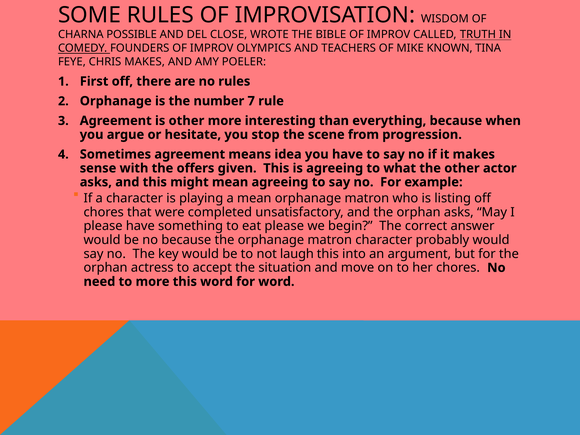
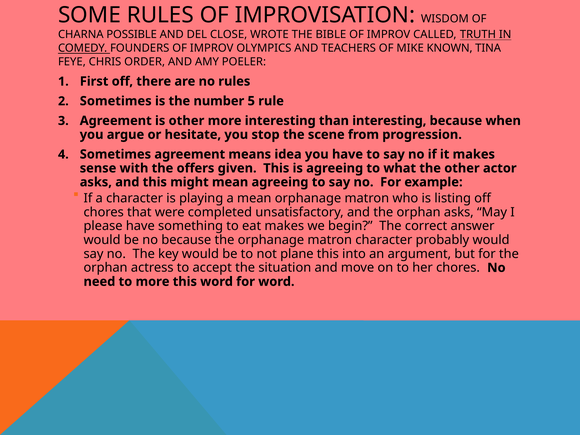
CHRIS MAKES: MAKES -> ORDER
Orphanage at (116, 101): Orphanage -> Sometimes
7: 7 -> 5
than everything: everything -> interesting
eat please: please -> makes
laugh: laugh -> plane
